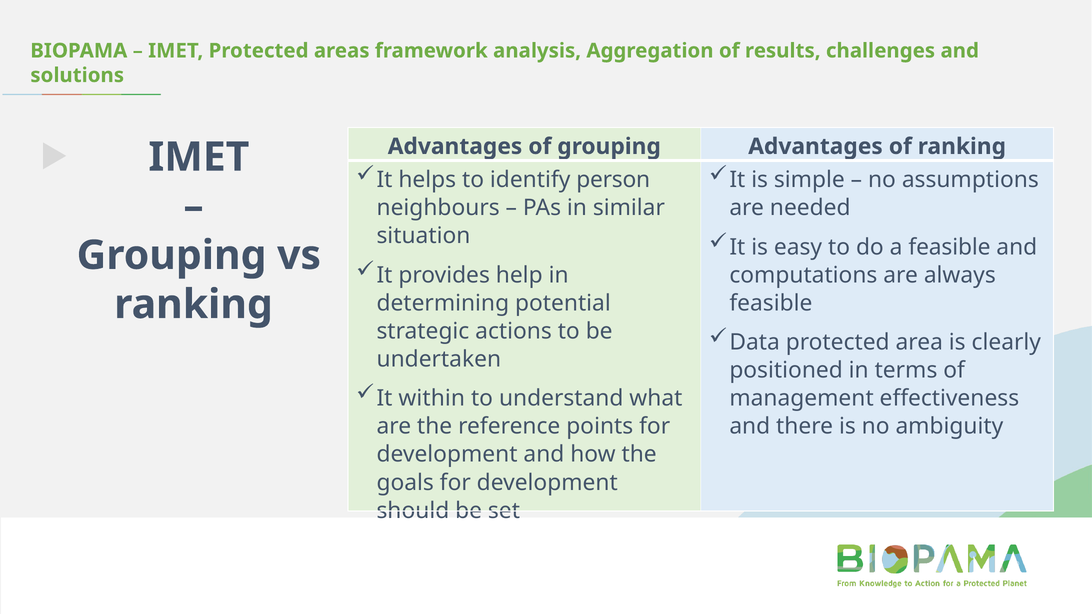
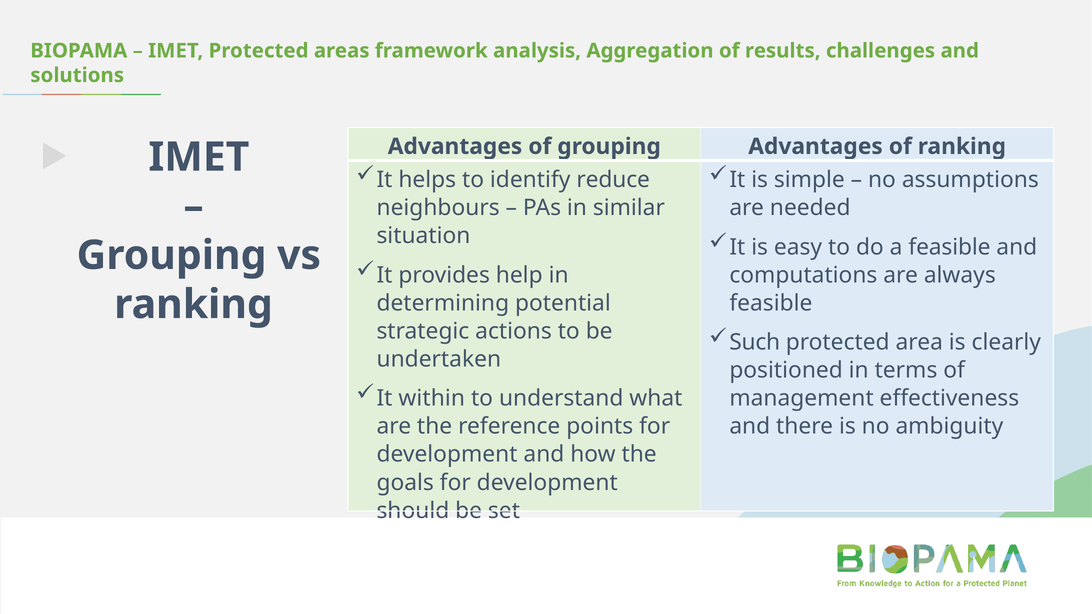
person: person -> reduce
Data: Data -> Such
